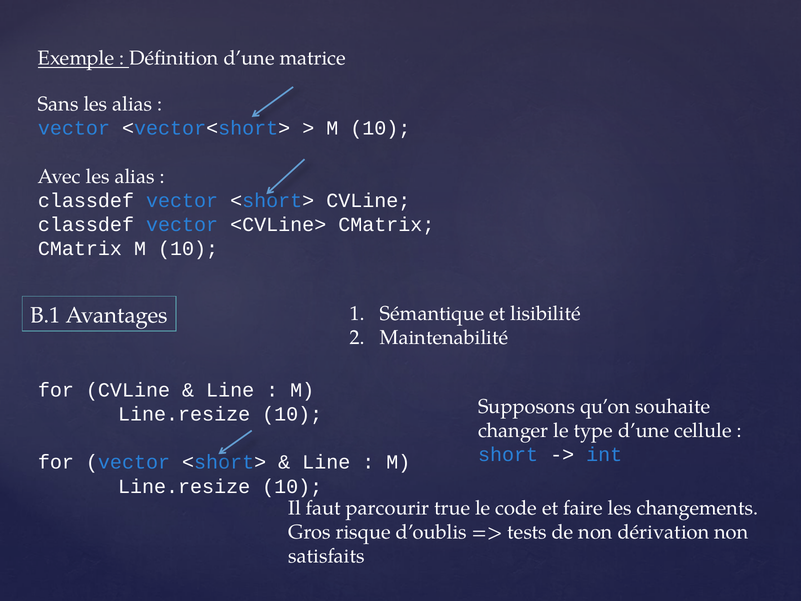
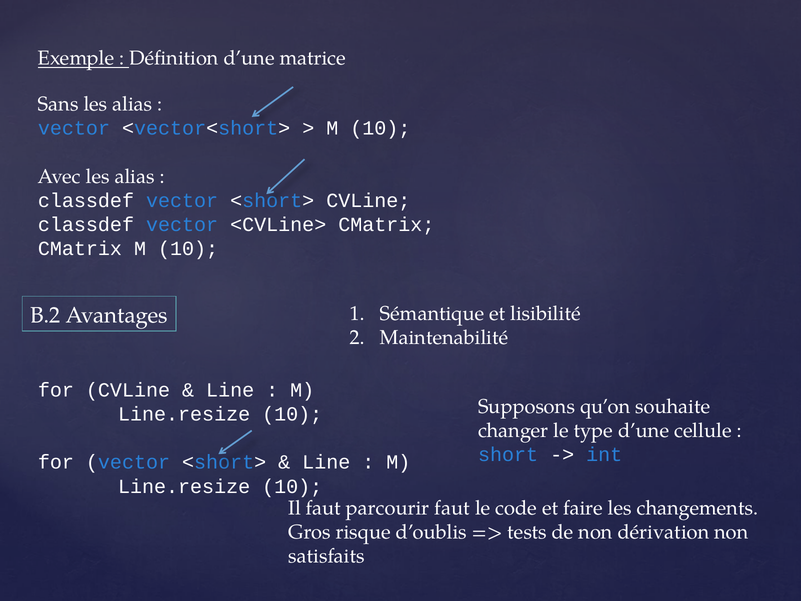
B.1: B.1 -> B.2
parcourir true: true -> faut
